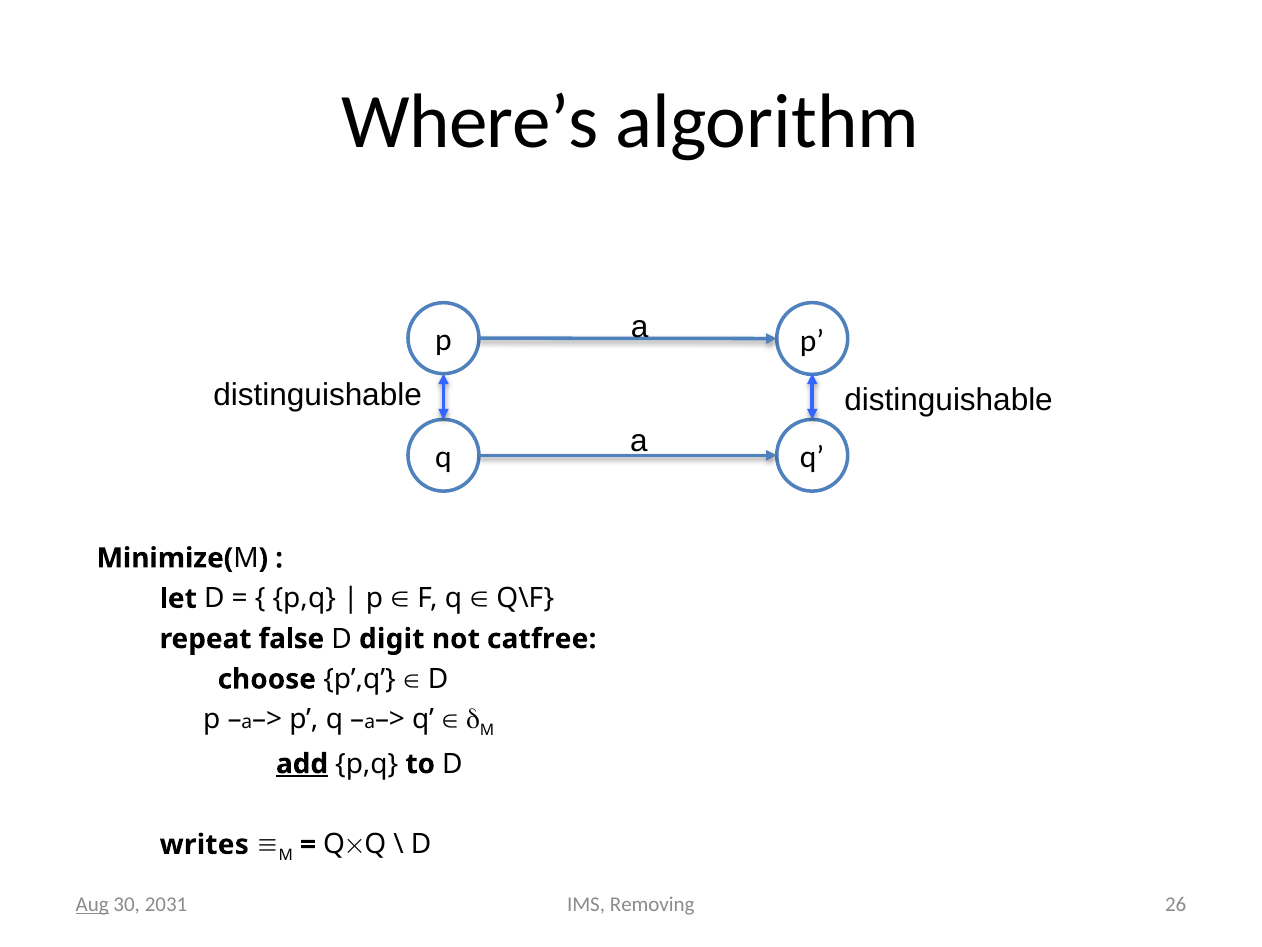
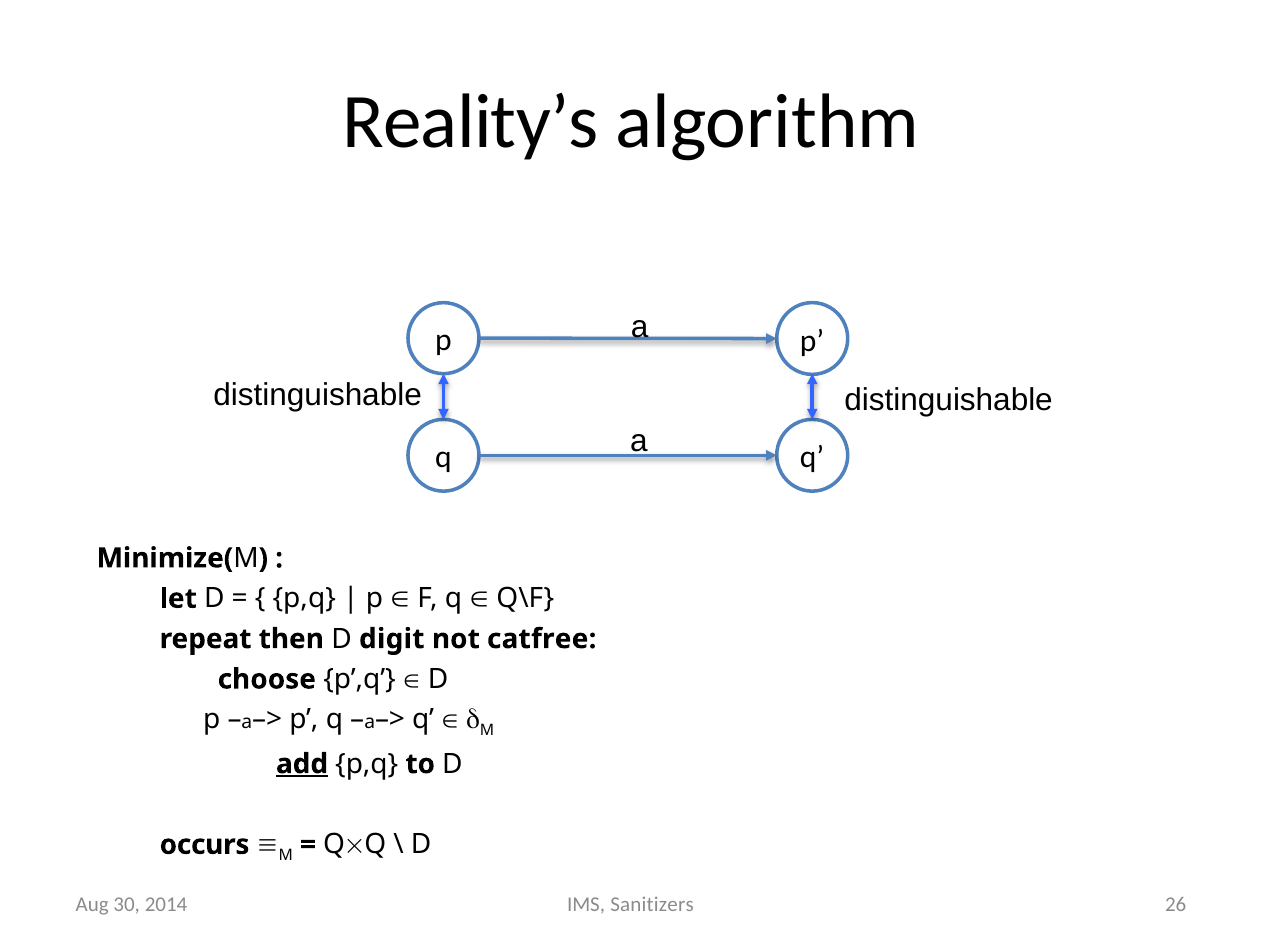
Where’s: Where’s -> Reality’s
false: false -> then
writes: writes -> occurs
Aug underline: present -> none
2031: 2031 -> 2014
Removing: Removing -> Sanitizers
